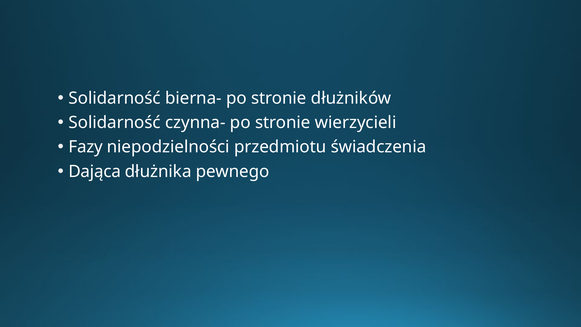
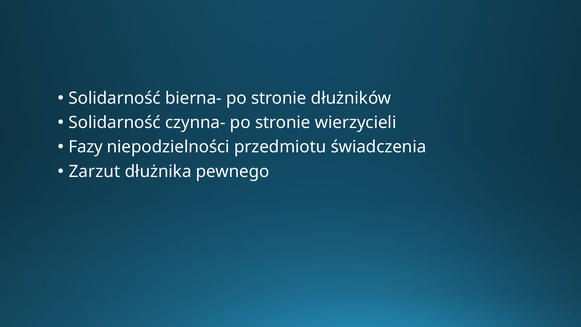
Dająca: Dająca -> Zarzut
